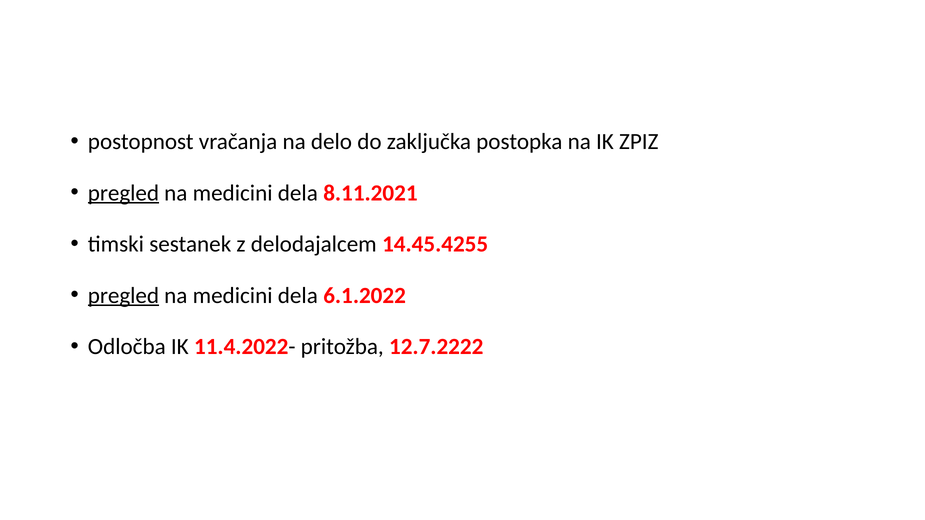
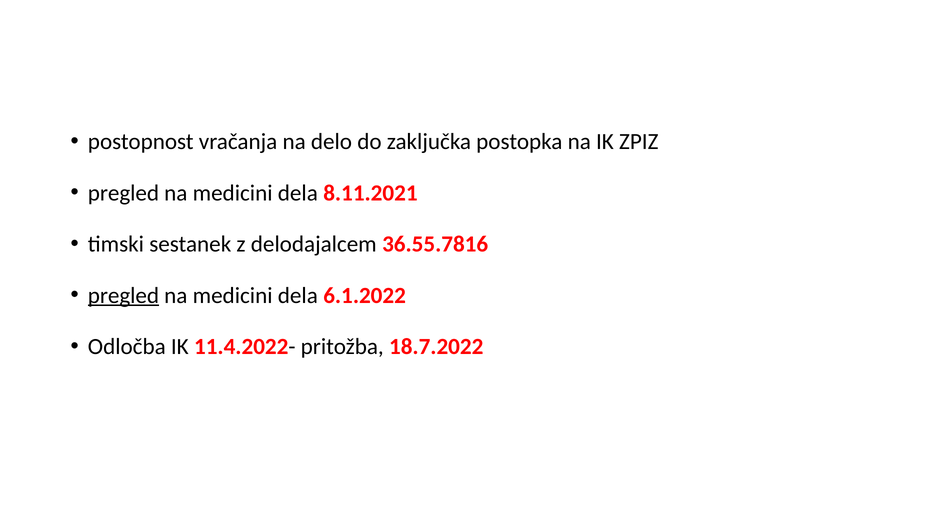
pregled at (123, 193) underline: present -> none
14.45.4255: 14.45.4255 -> 36.55.7816
12.7.2222: 12.7.2222 -> 18.7.2022
